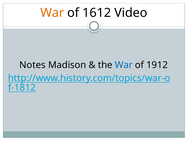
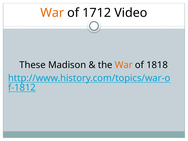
1612: 1612 -> 1712
Notes: Notes -> These
War at (124, 65) colour: blue -> orange
1912: 1912 -> 1818
